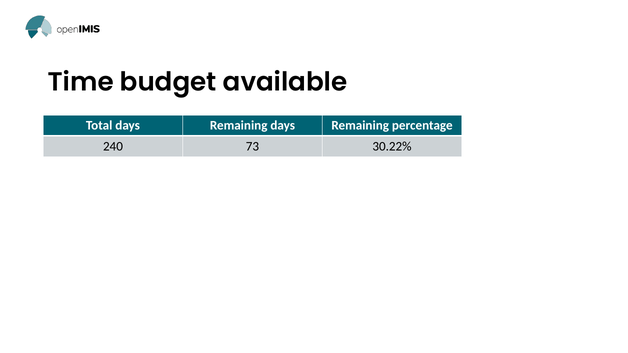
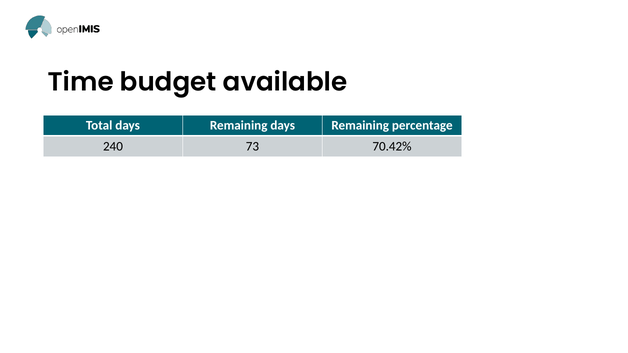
30.22%: 30.22% -> 70.42%
